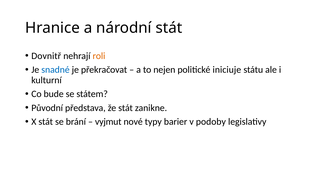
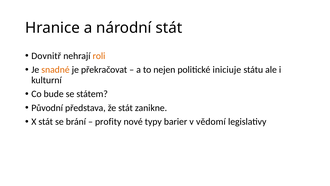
snadné colour: blue -> orange
vyjmut: vyjmut -> profity
podoby: podoby -> vědomí
